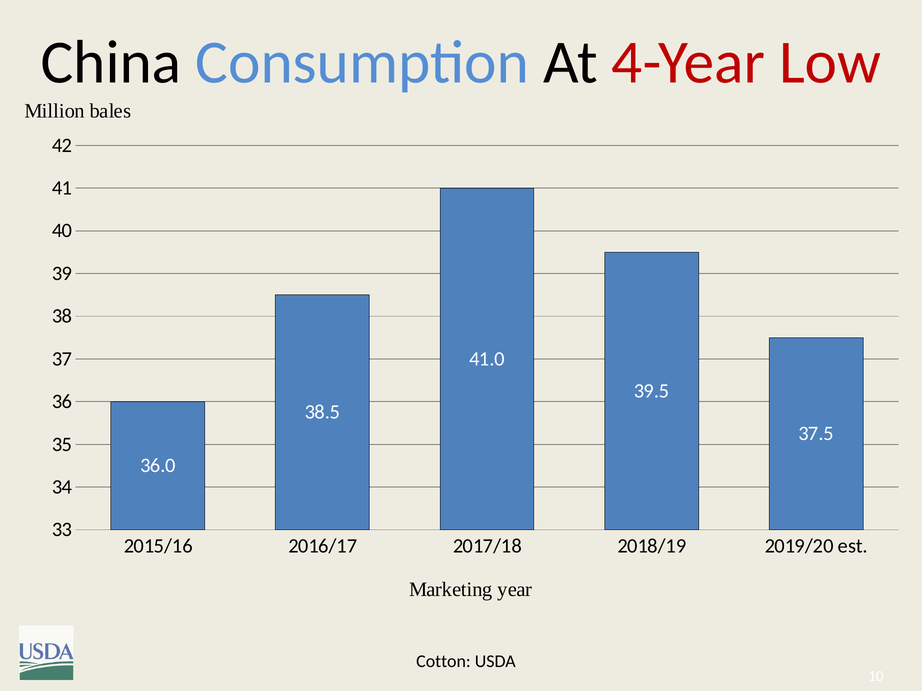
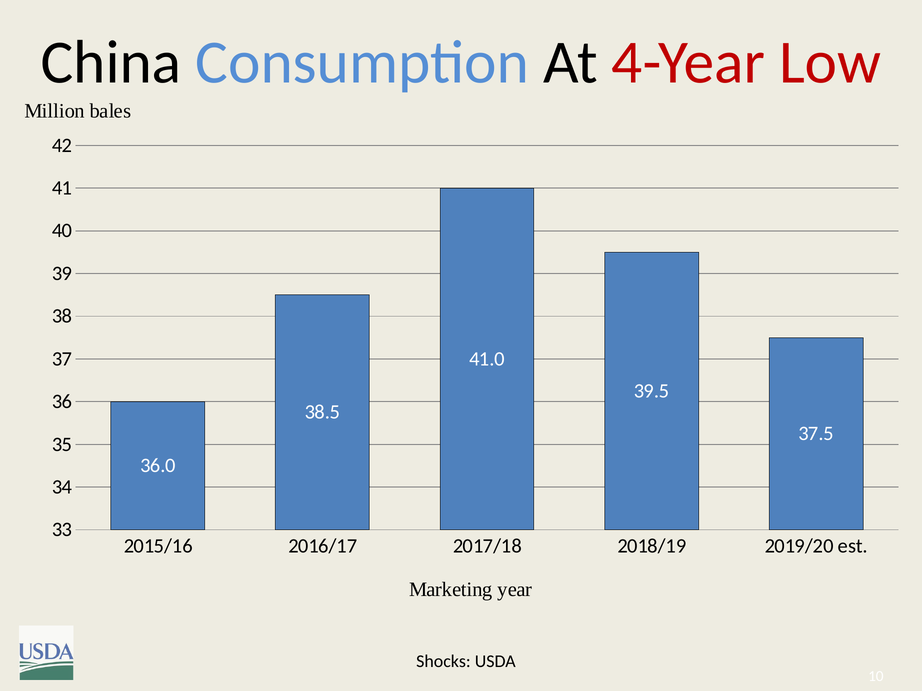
Cotton: Cotton -> Shocks
